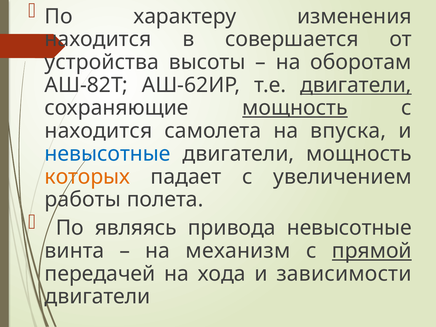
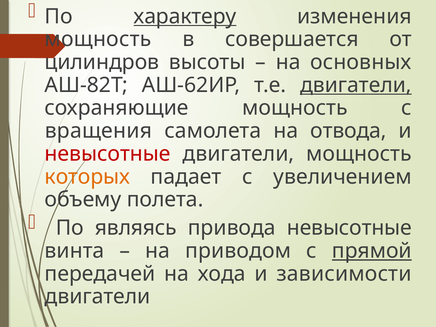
характеру underline: none -> present
находится at (98, 39): находится -> мощность
устройства: устройства -> цилиндров
оборотам: оборотам -> основных
мощность at (295, 108) underline: present -> none
находится at (98, 131): находится -> вращения
впуска: впуска -> отвода
невысотные at (108, 154) colour: blue -> red
работы: работы -> объему
механизм: механизм -> приводом
